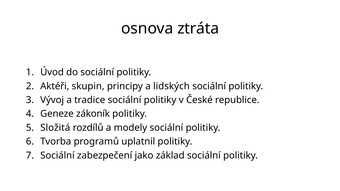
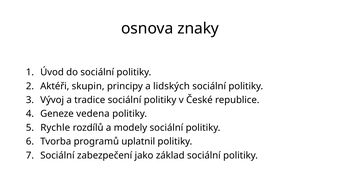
ztráta: ztráta -> znaky
zákoník: zákoník -> vedena
Složitá: Složitá -> Rychle
